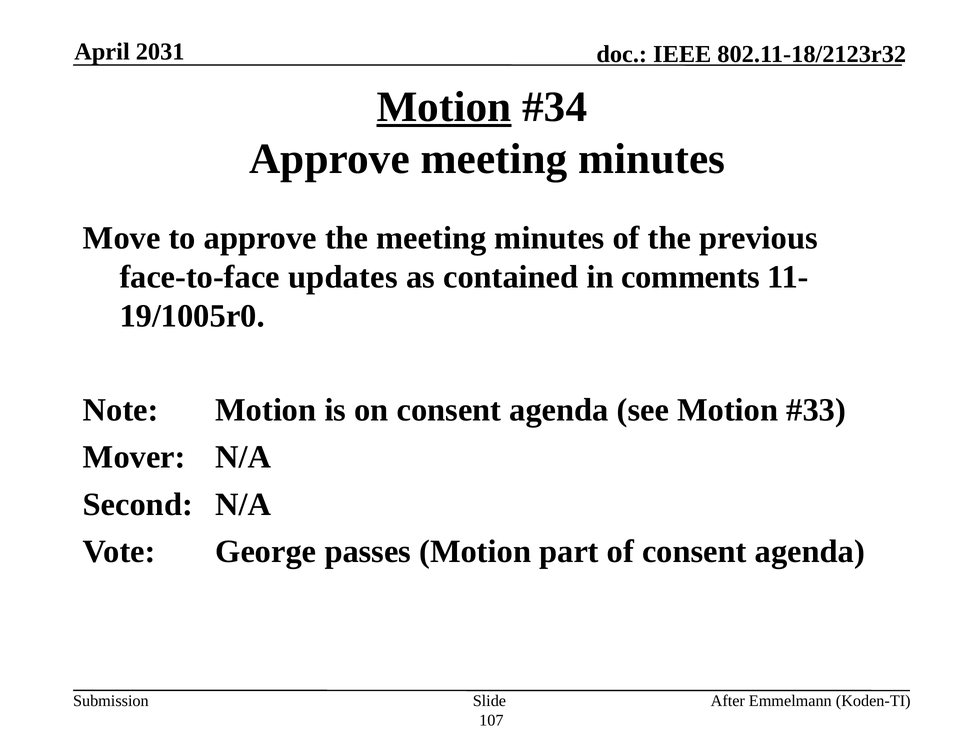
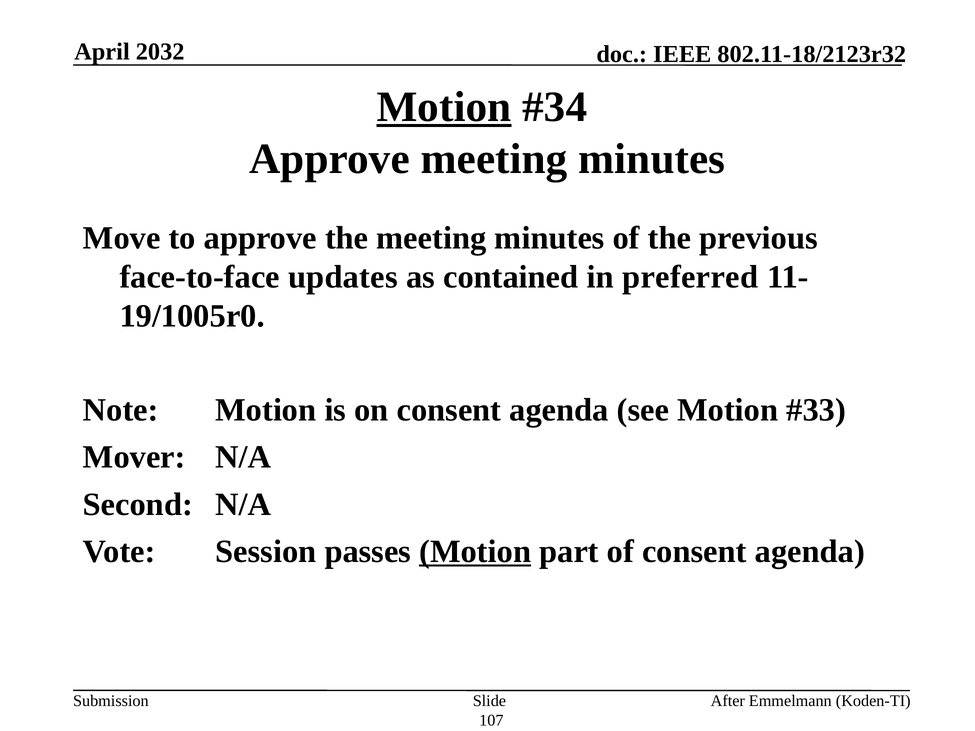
2031: 2031 -> 2032
comments: comments -> preferred
George: George -> Session
Motion at (475, 552) underline: none -> present
